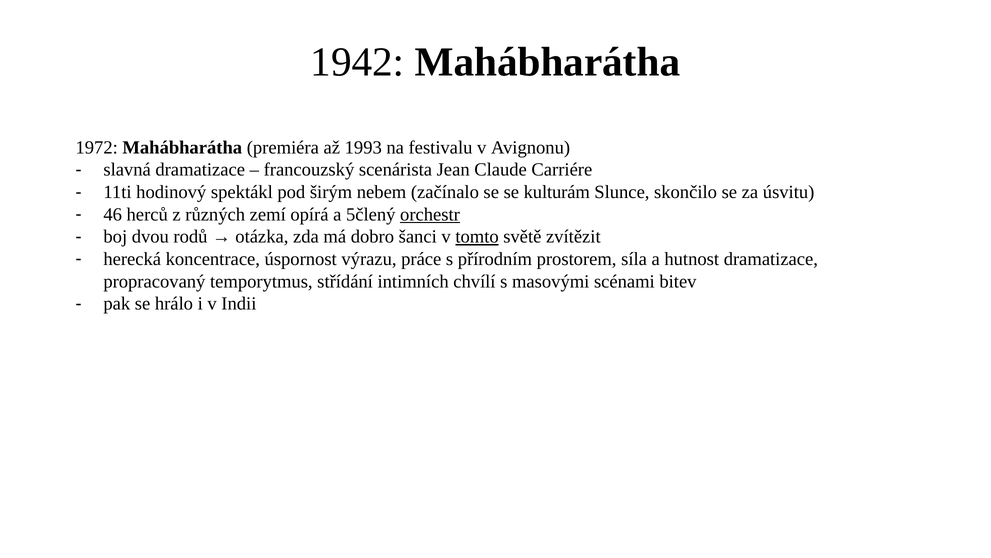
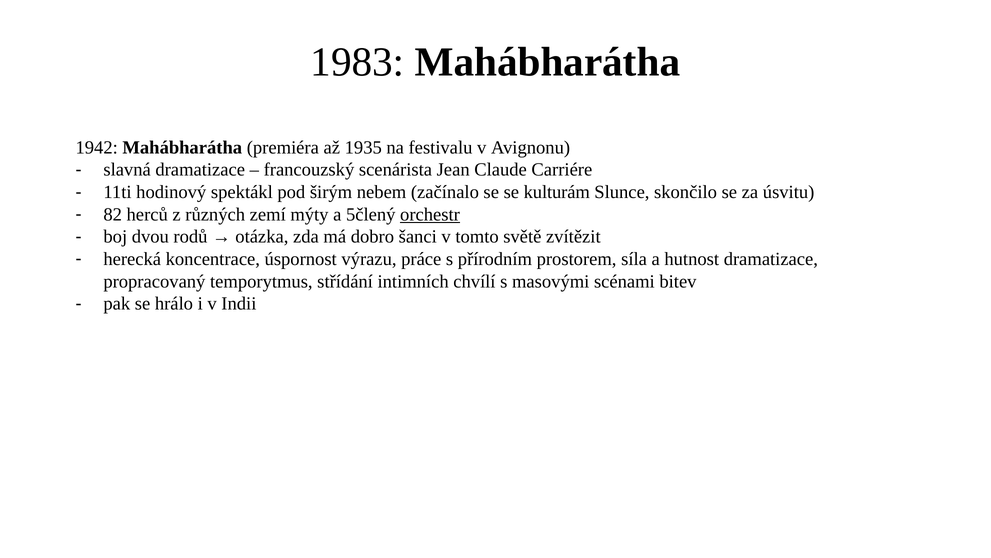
1942: 1942 -> 1983
1972: 1972 -> 1942
1993: 1993 -> 1935
46: 46 -> 82
opírá: opírá -> mýty
tomto underline: present -> none
